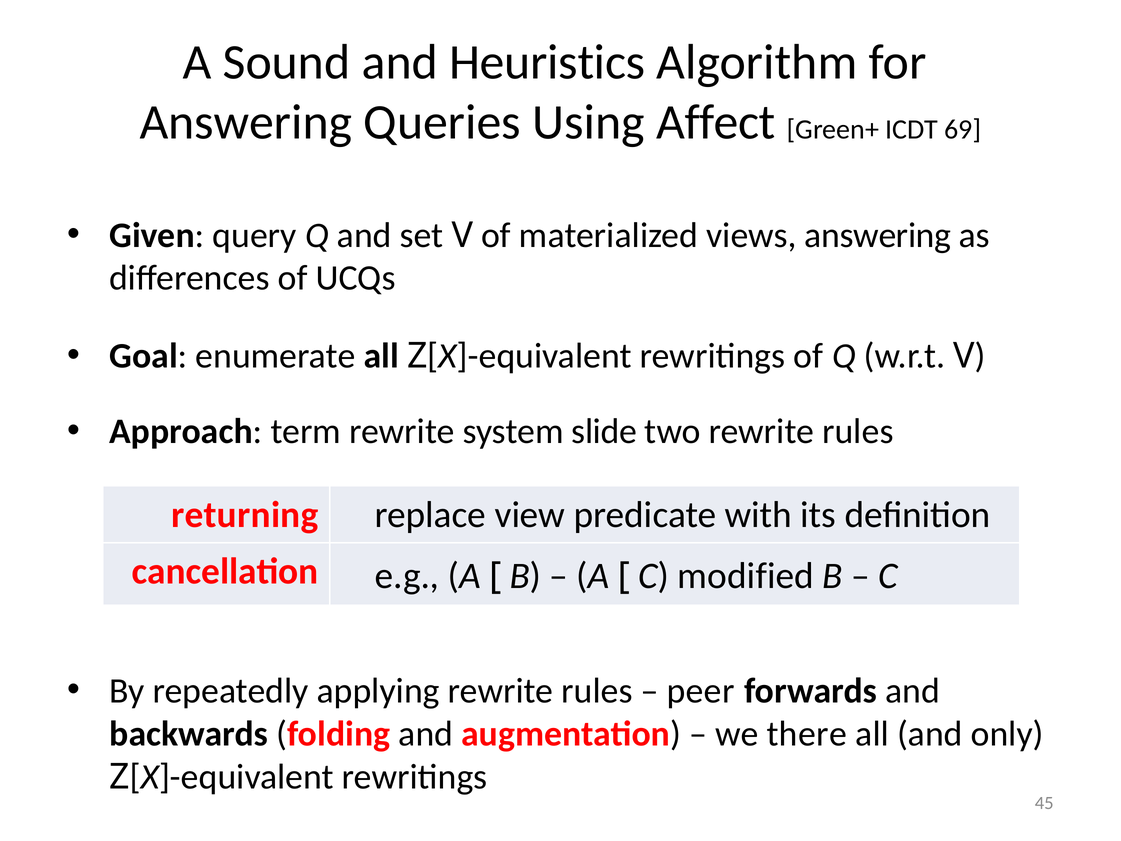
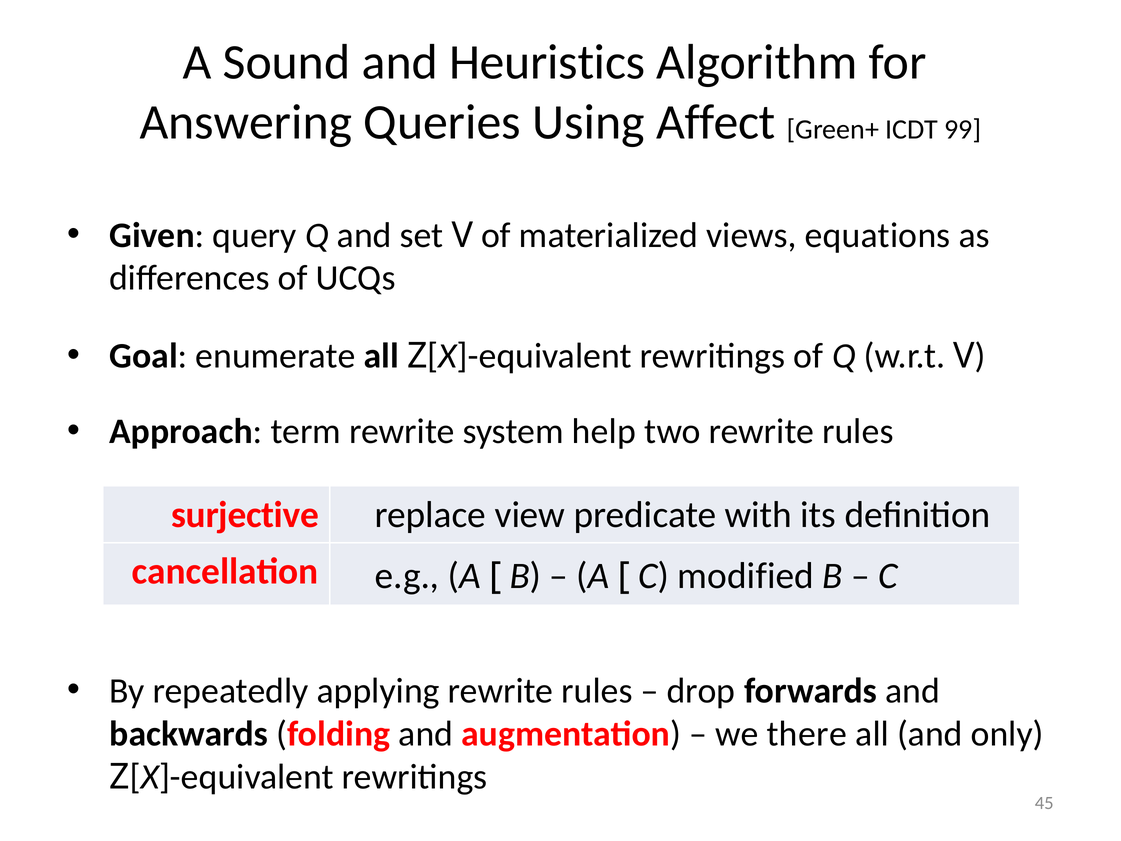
69: 69 -> 99
views answering: answering -> equations
slide: slide -> help
returning: returning -> surjective
peer: peer -> drop
